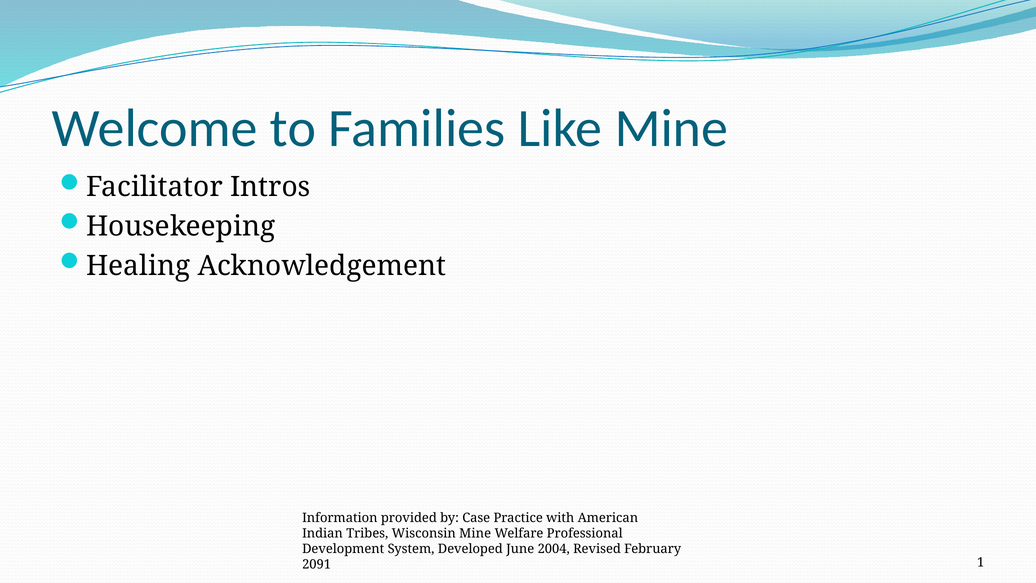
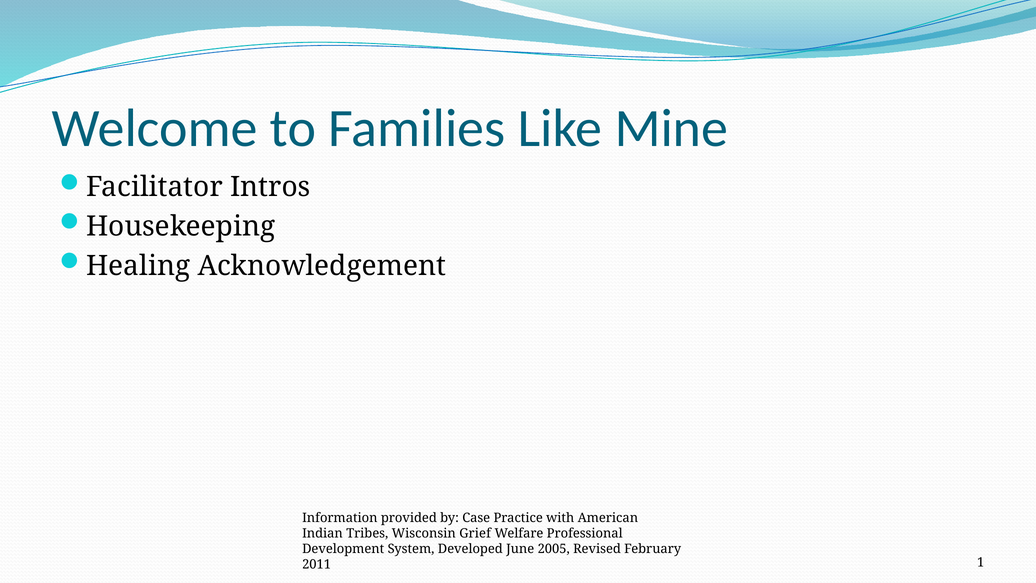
Wisconsin Mine: Mine -> Grief
2004: 2004 -> 2005
2091: 2091 -> 2011
